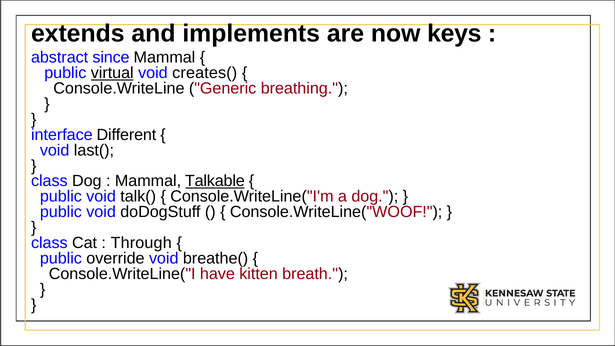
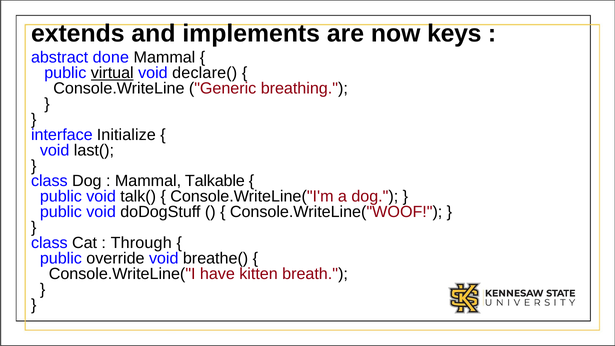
since: since -> done
creates(: creates( -> declare(
Different: Different -> Initialize
Talkable underline: present -> none
